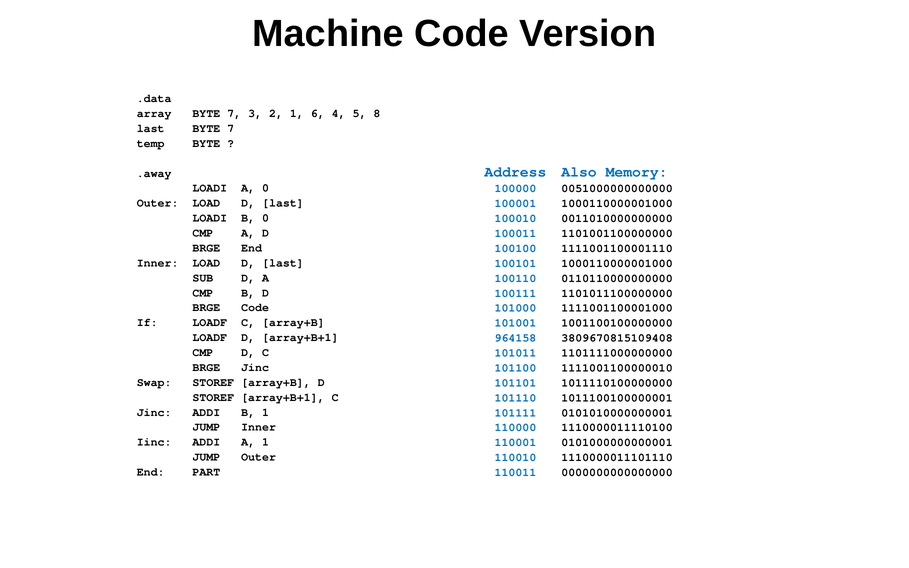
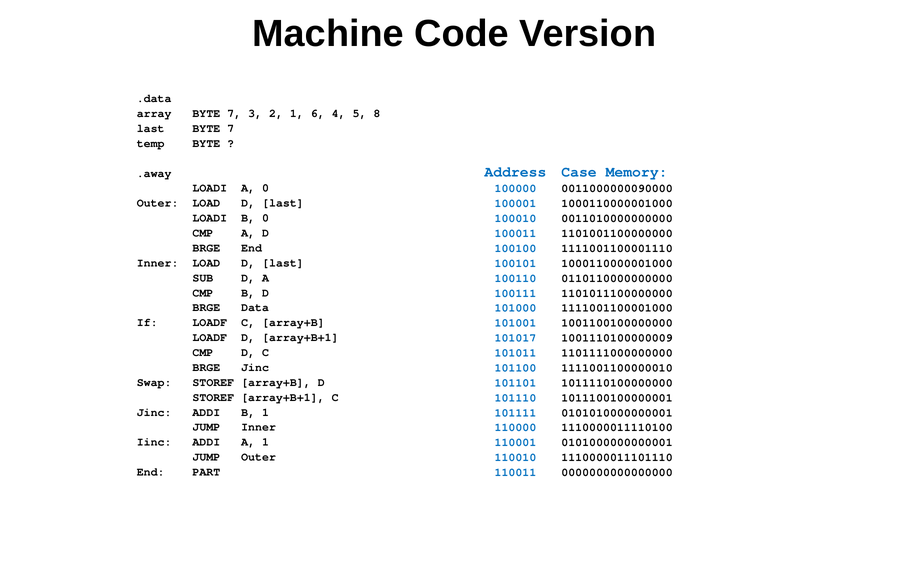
Also: Also -> Case
0051000000000000: 0051000000000000 -> 0011000000090000
BRGE Code: Code -> Data
964158: 964158 -> 101017
3809670815109408: 3809670815109408 -> 1001110100000009
